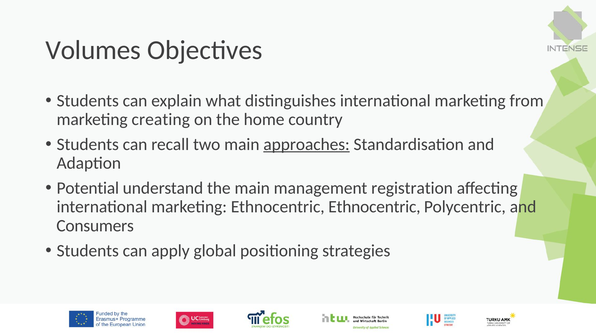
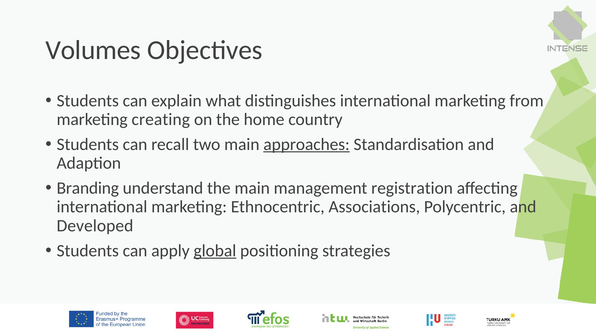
Potential: Potential -> Branding
Ethnocentric Ethnocentric: Ethnocentric -> Associations
Consumers: Consumers -> Developed
global underline: none -> present
